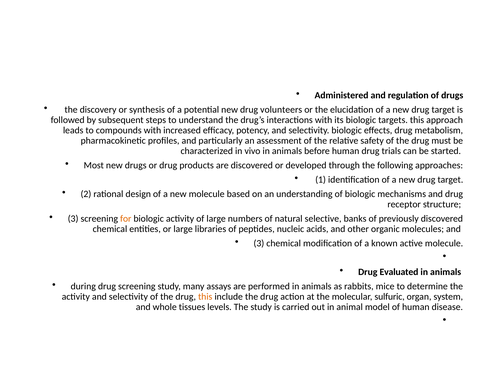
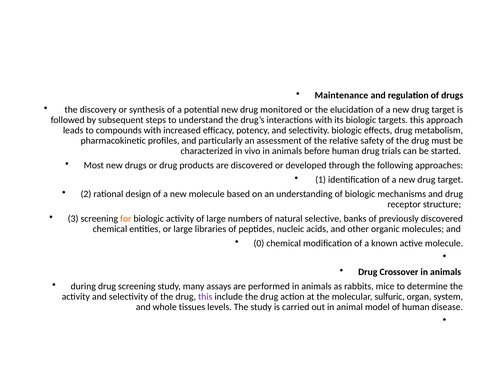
Administered: Administered -> Maintenance
volunteers: volunteers -> monitored
3 at (259, 243): 3 -> 0
Evaluated: Evaluated -> Crossover
this at (205, 296) colour: orange -> purple
